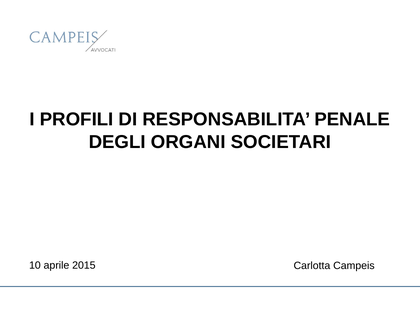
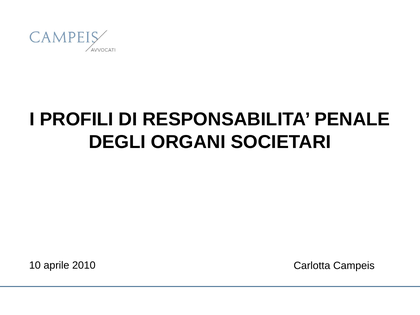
2015: 2015 -> 2010
